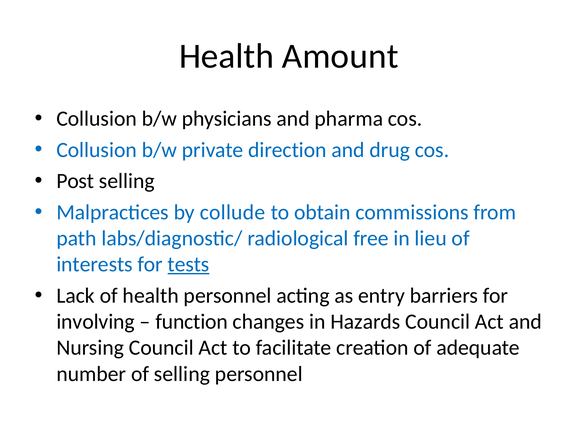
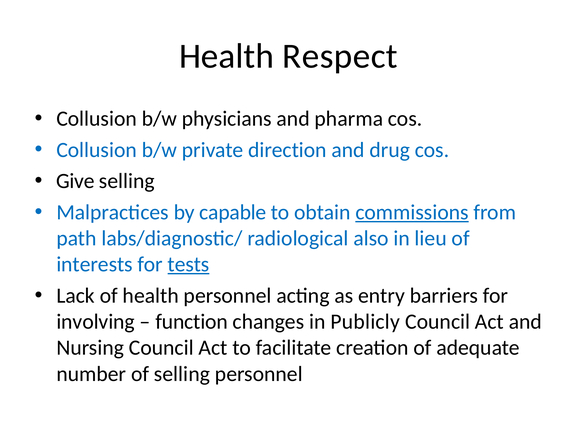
Amount: Amount -> Respect
Post: Post -> Give
collude: collude -> capable
commissions underline: none -> present
free: free -> also
Hazards: Hazards -> Publicly
